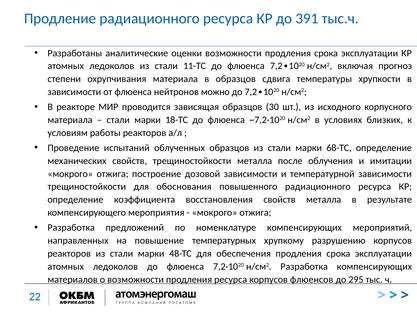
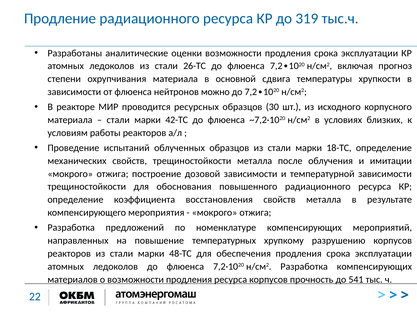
391: 391 -> 319
11-ТС: 11-ТС -> 26-ТС
в образцов: образцов -> основной
зависящая: зависящая -> ресурсных
18-ТС: 18-ТС -> 42-ТС
68-ТС: 68-ТС -> 18-ТС
флюенсов: флюенсов -> прочность
295: 295 -> 541
